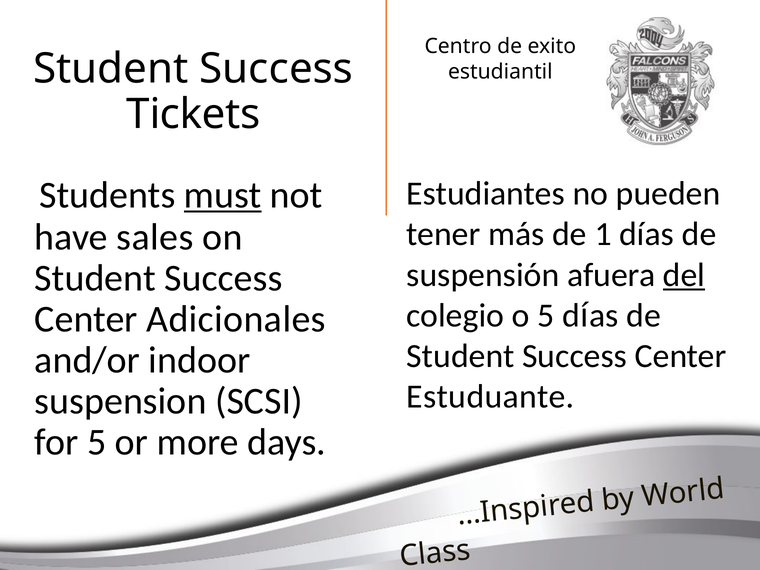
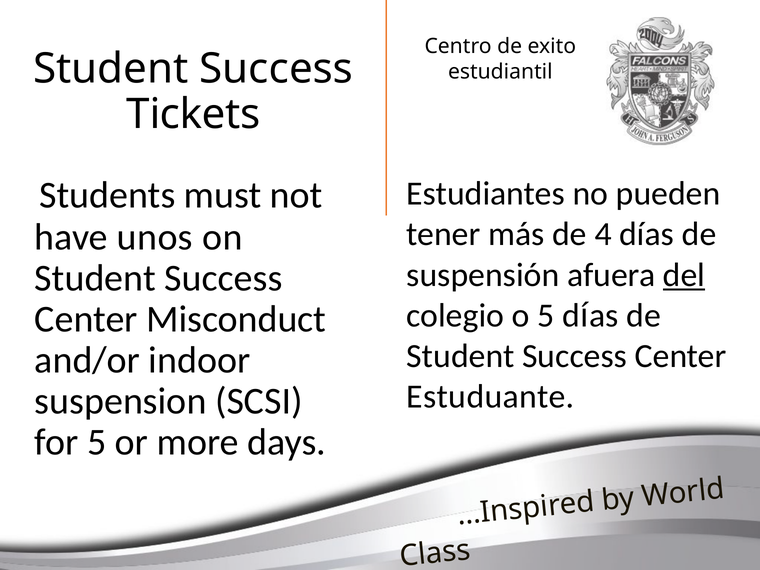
must underline: present -> none
1: 1 -> 4
sales: sales -> unos
Adicionales: Adicionales -> Misconduct
